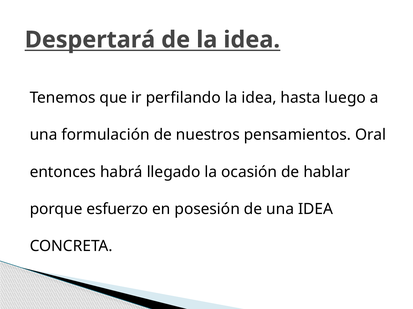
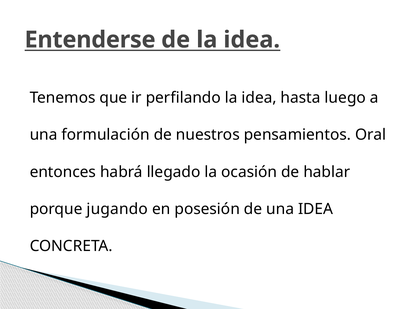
Despertará: Despertará -> Entenderse
esfuerzo: esfuerzo -> jugando
